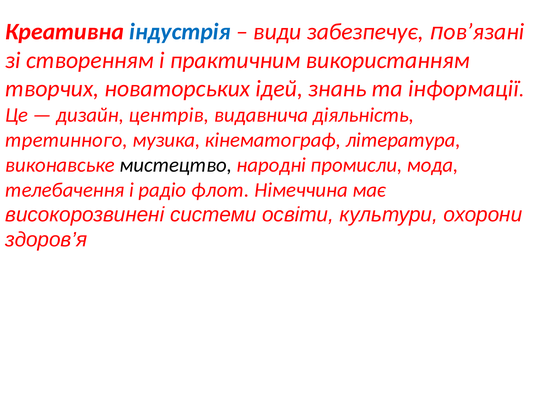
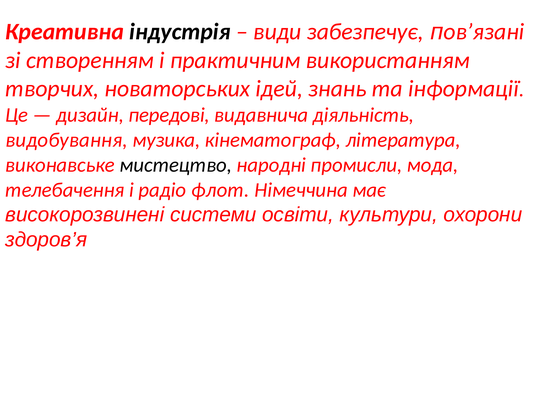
індустрія colour: blue -> black
центрів: центрів -> передові
третинного: третинного -> видобування
